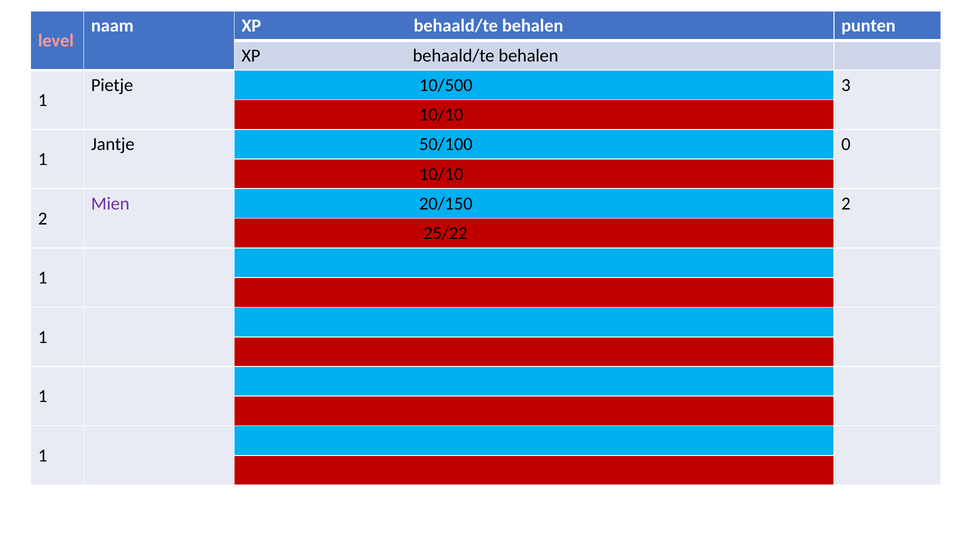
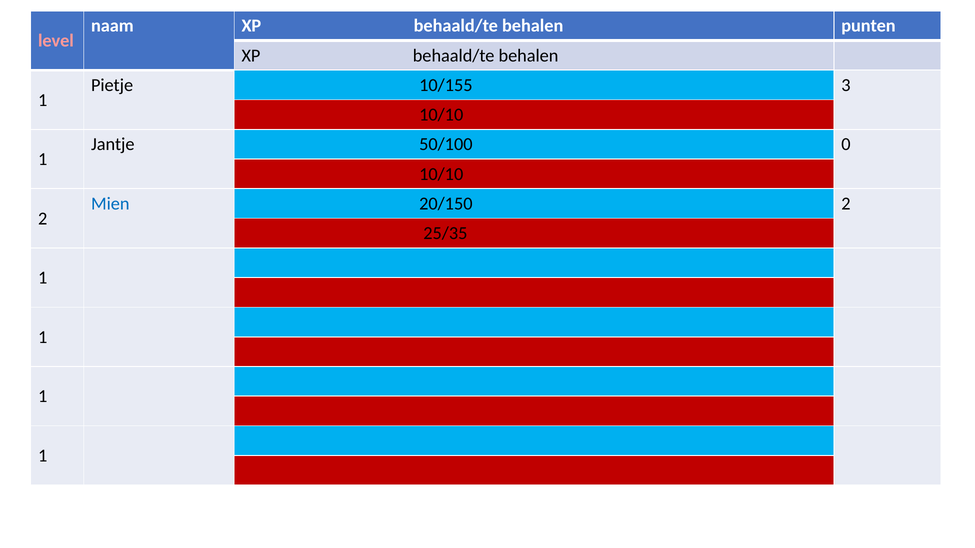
10/500: 10/500 -> 10/155
Mien colour: purple -> blue
25/22: 25/22 -> 25/35
